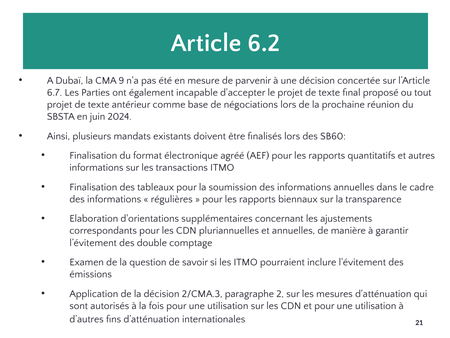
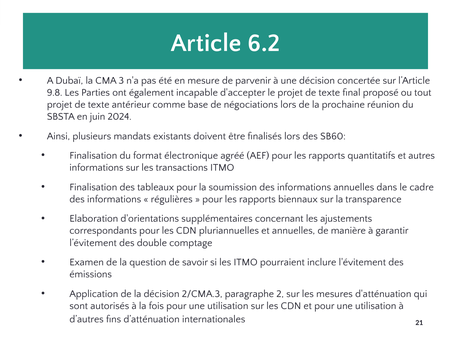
9: 9 -> 3
6.7: 6.7 -> 9.8
